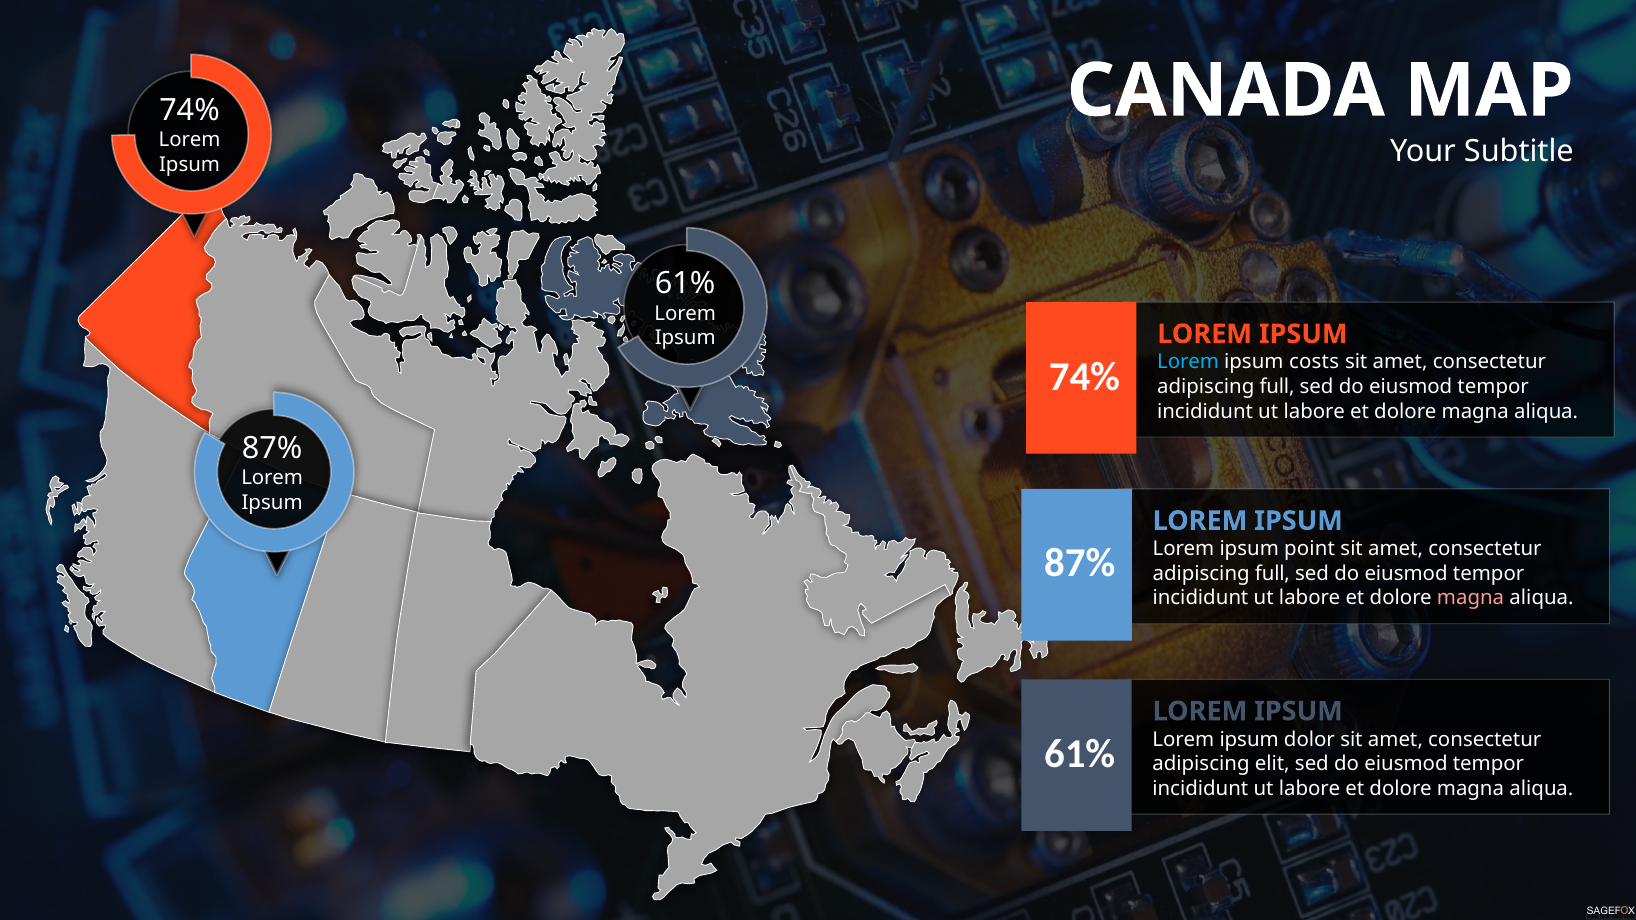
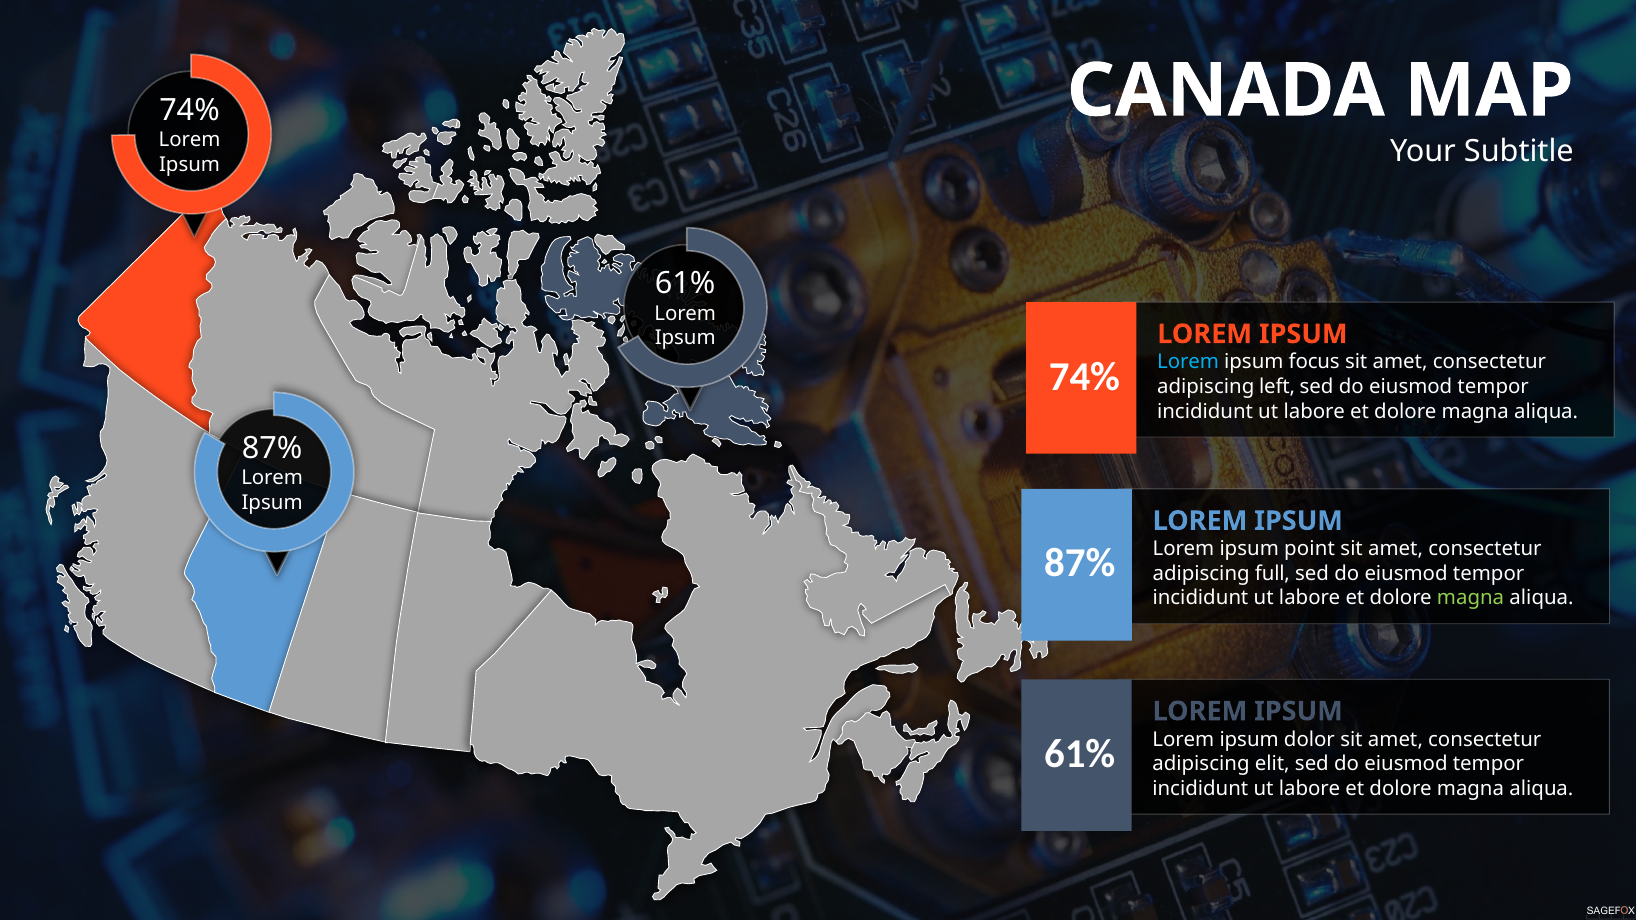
costs: costs -> focus
full at (1277, 387): full -> left
magna at (1471, 598) colour: pink -> light green
